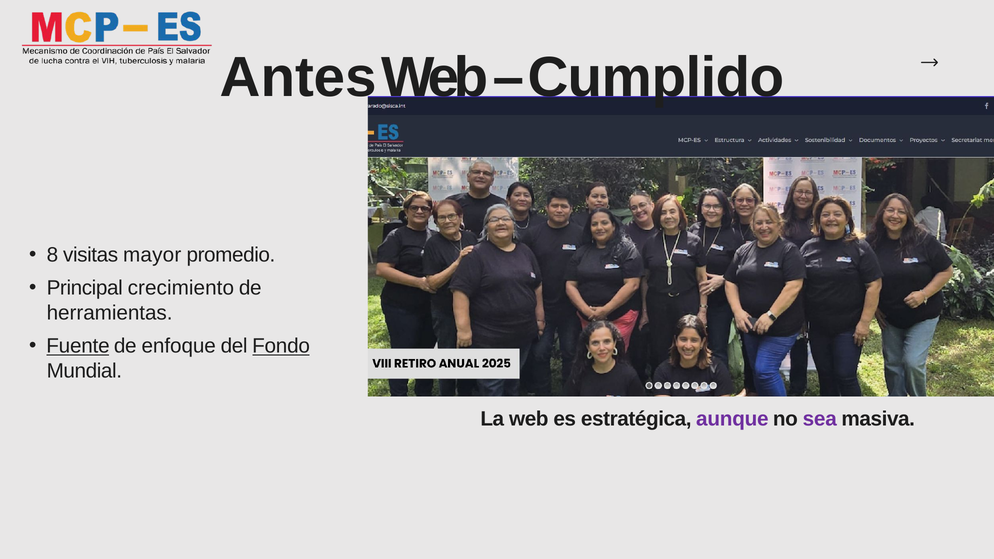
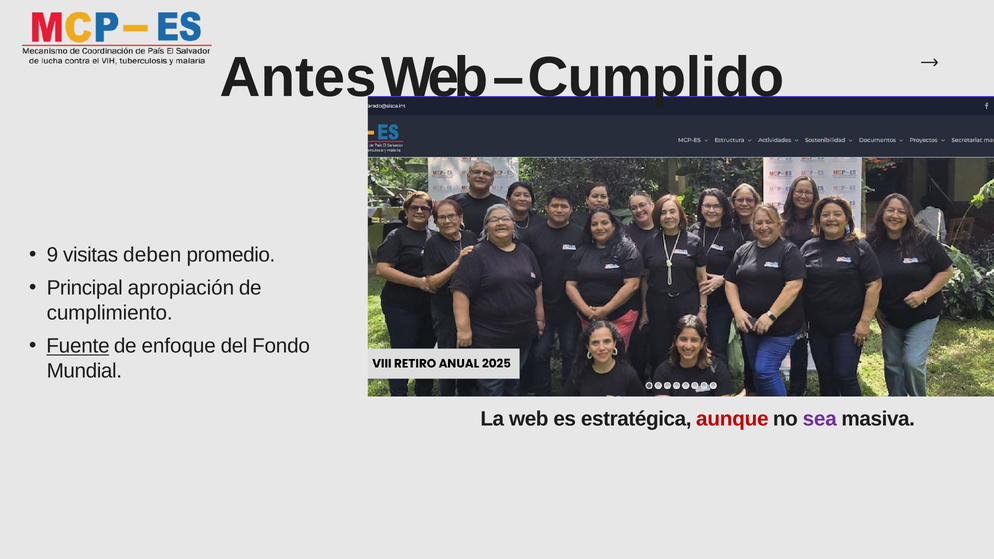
8: 8 -> 9
mayor: mayor -> deben
crecimiento: crecimiento -> apropiación
herramientas: herramientas -> cumplimiento
Fondo underline: present -> none
aunque colour: purple -> red
